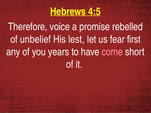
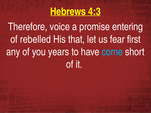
4:5: 4:5 -> 4:3
rebelled: rebelled -> entering
unbelief: unbelief -> rebelled
lest: lest -> that
come colour: pink -> light blue
